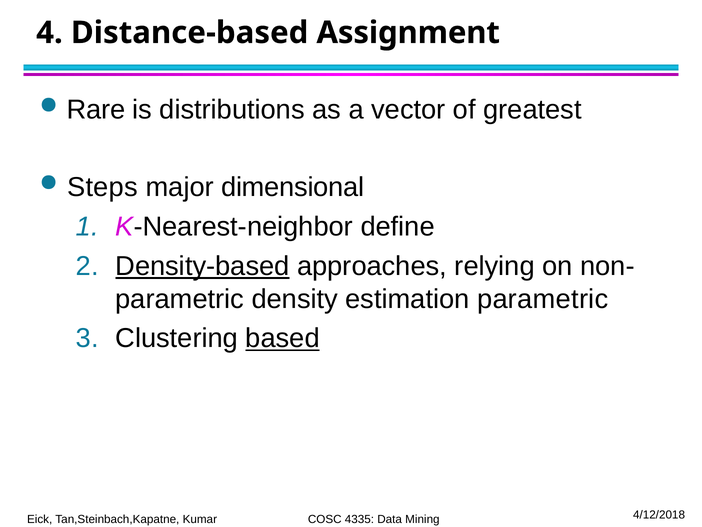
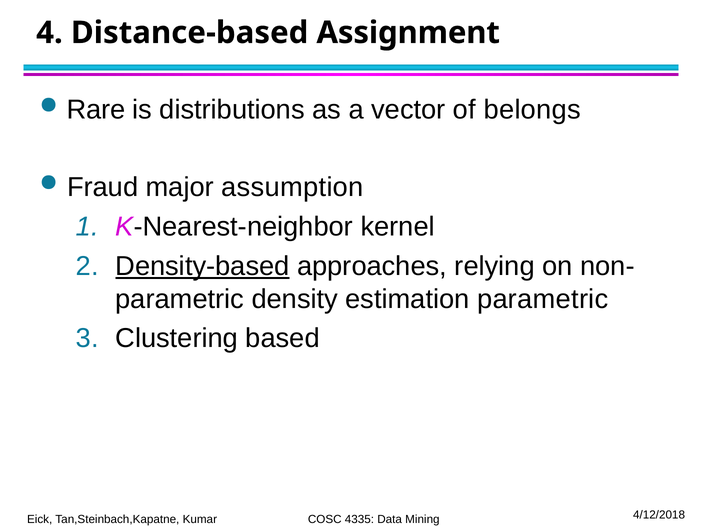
greatest: greatest -> belongs
Steps: Steps -> Fraud
dimensional: dimensional -> assumption
define: define -> kernel
based underline: present -> none
